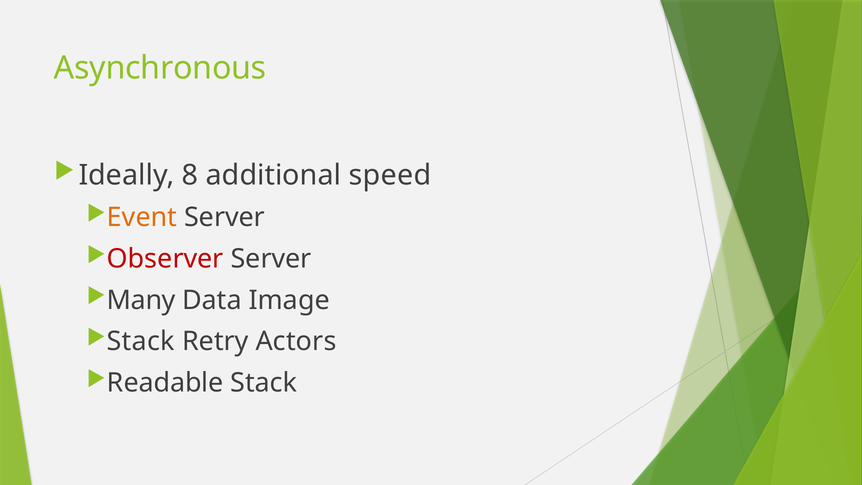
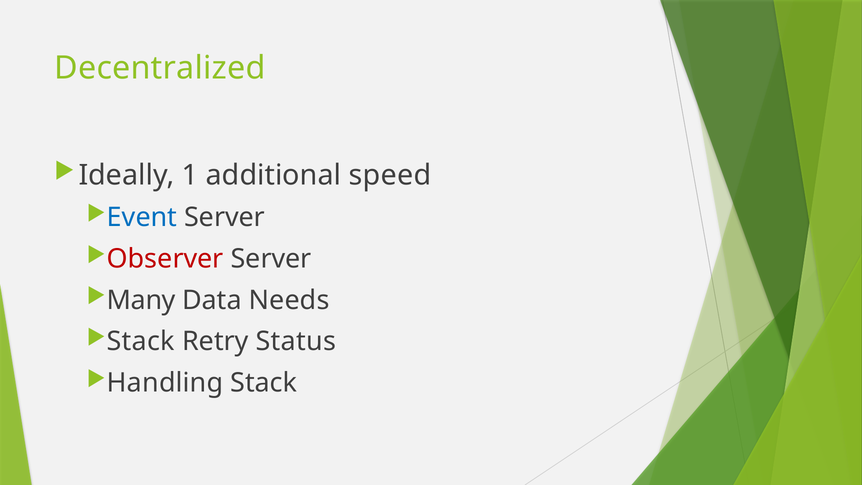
Asynchronous: Asynchronous -> Decentralized
8: 8 -> 1
Event colour: orange -> blue
Image: Image -> Needs
Actors: Actors -> Status
Readable: Readable -> Handling
